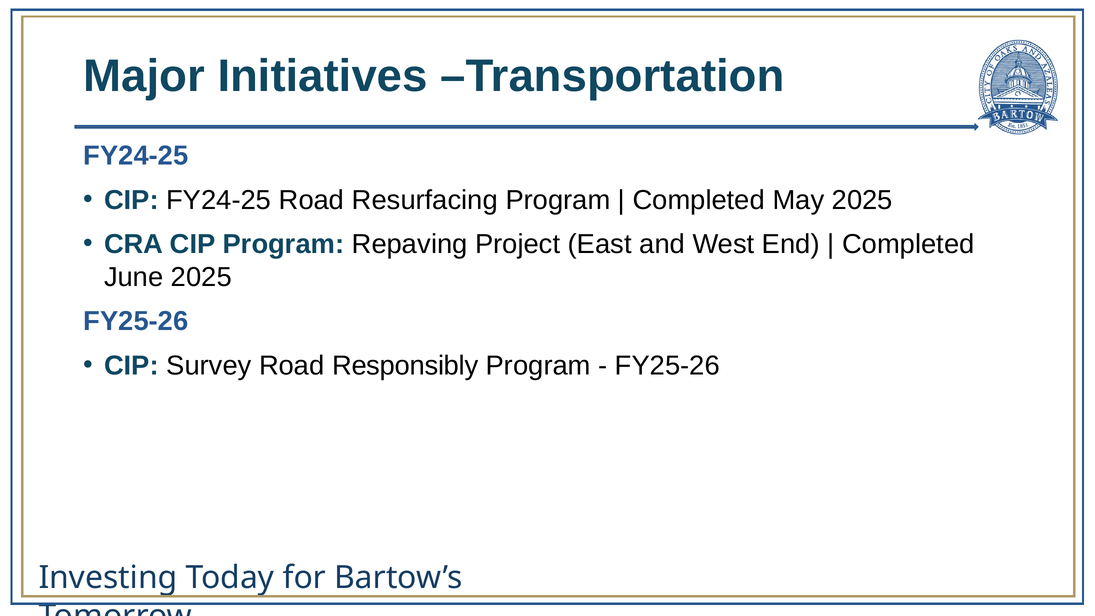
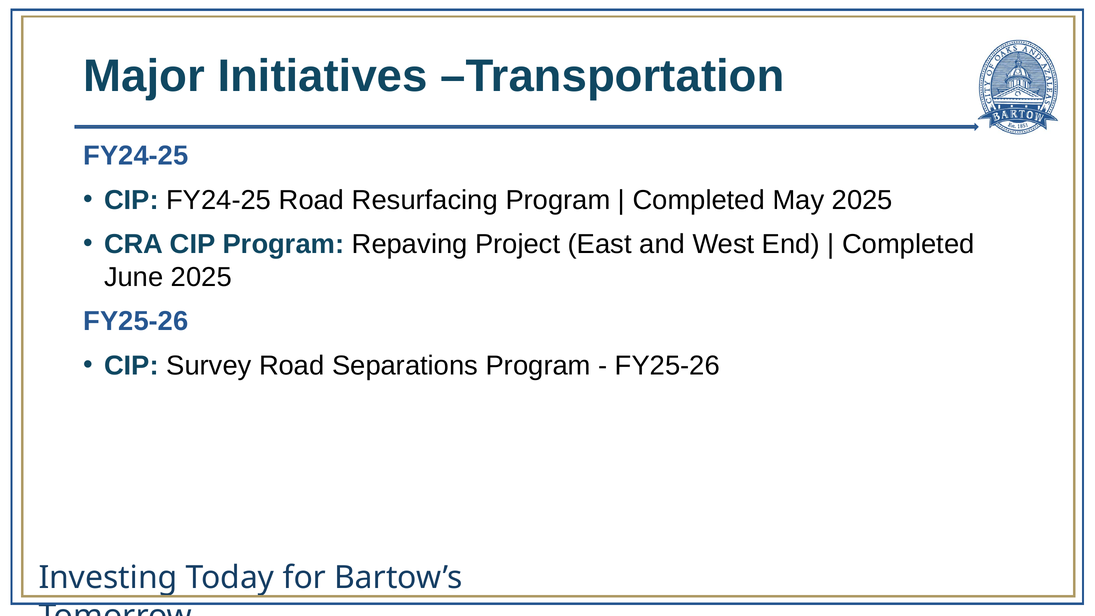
Responsibly: Responsibly -> Separations
